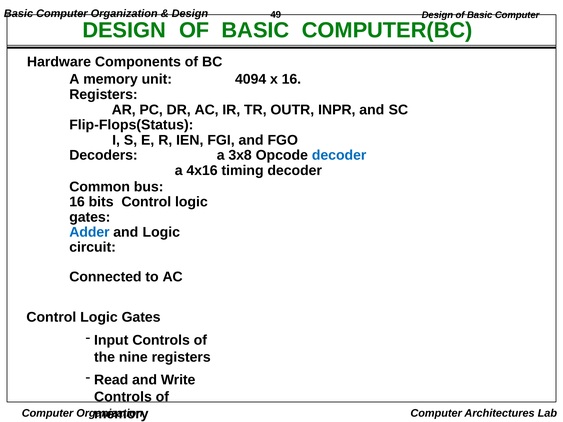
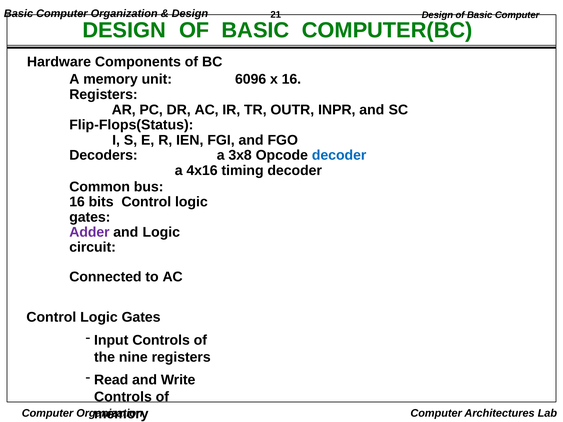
49: 49 -> 21
4094: 4094 -> 6096
Adder at (89, 232) colour: blue -> purple
